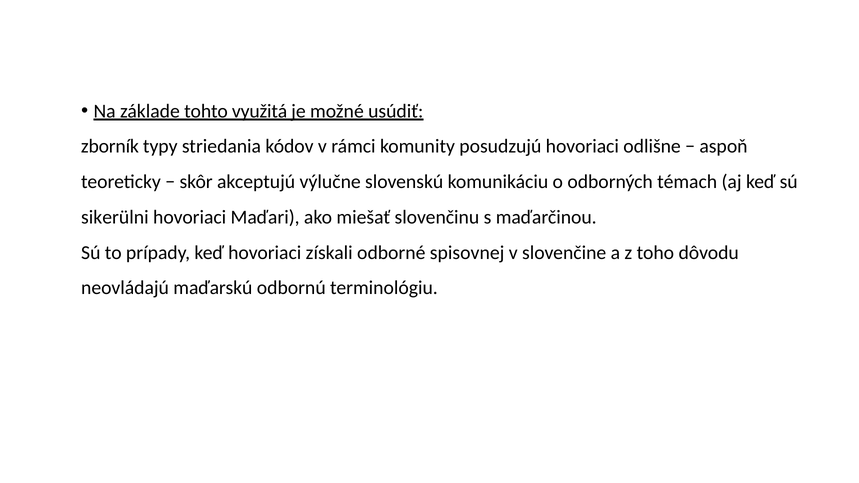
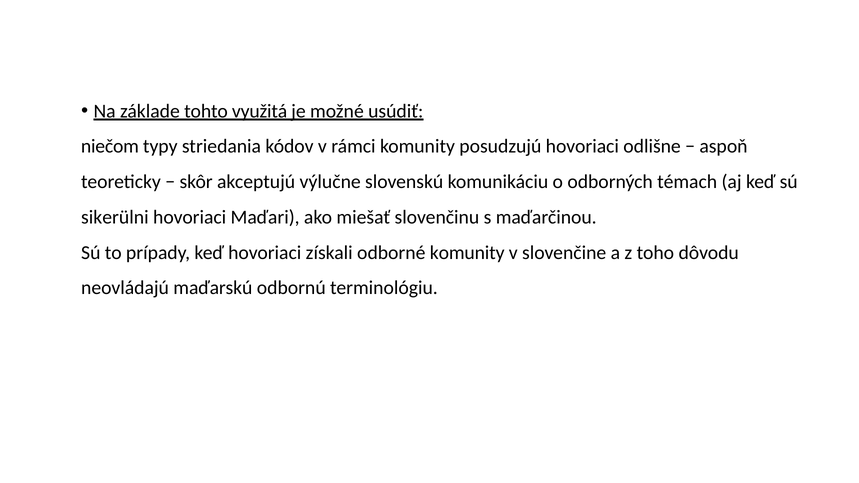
zborník: zborník -> niečom
odborné spisovnej: spisovnej -> komunity
